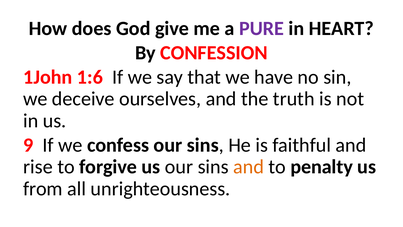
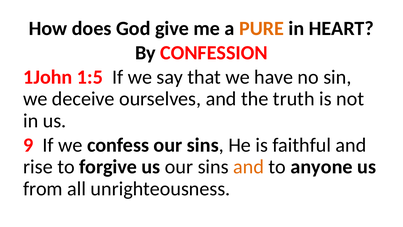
PURE colour: purple -> orange
1:6: 1:6 -> 1:5
penalty: penalty -> anyone
